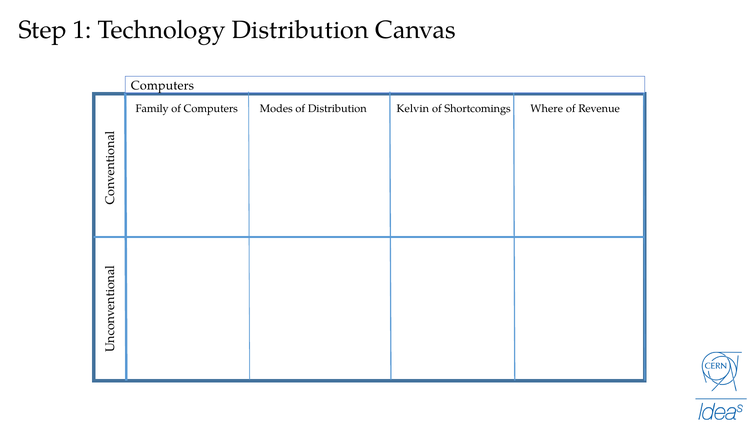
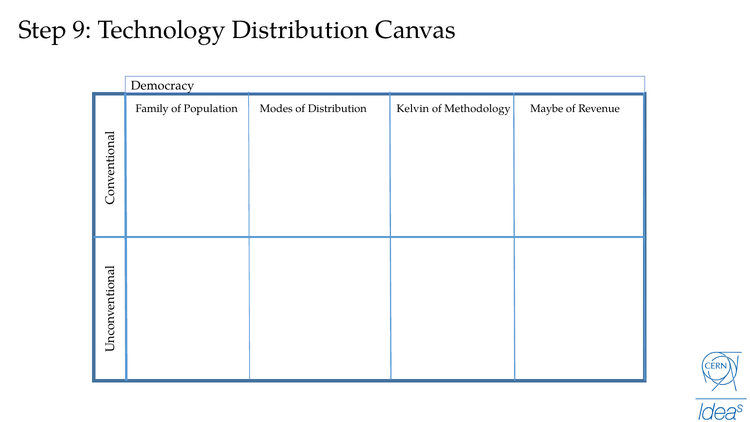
1: 1 -> 9
Computers at (162, 85): Computers -> Democracy
Shortcomings: Shortcomings -> Methodology
of Computers: Computers -> Population
Where: Where -> Maybe
